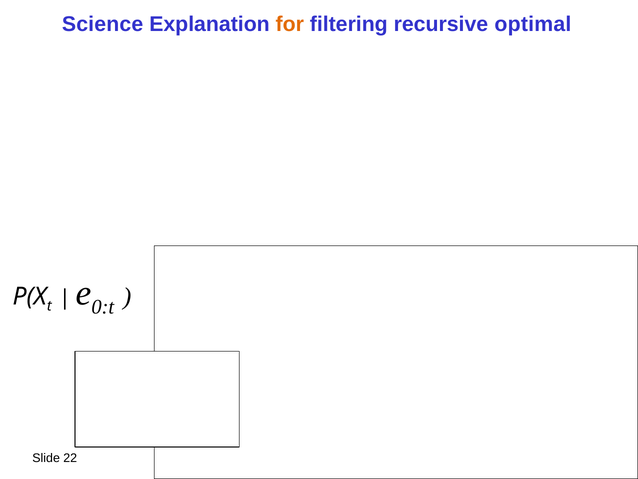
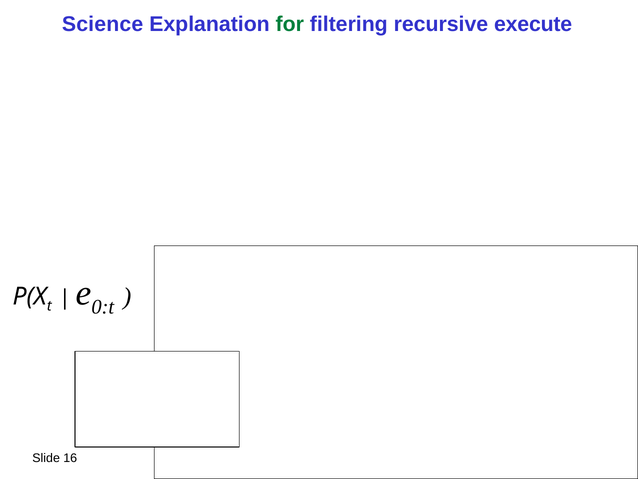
for colour: orange -> green
optimal: optimal -> execute
22: 22 -> 16
